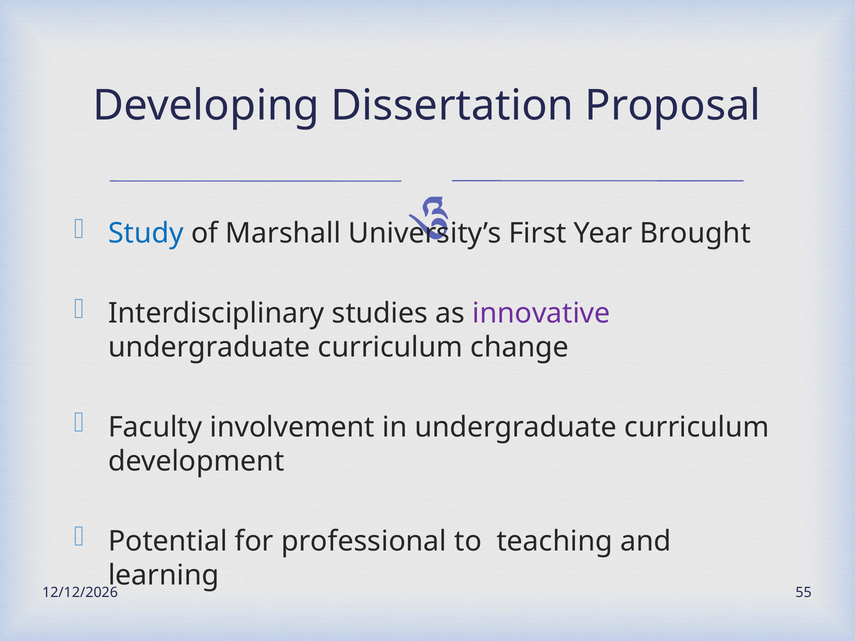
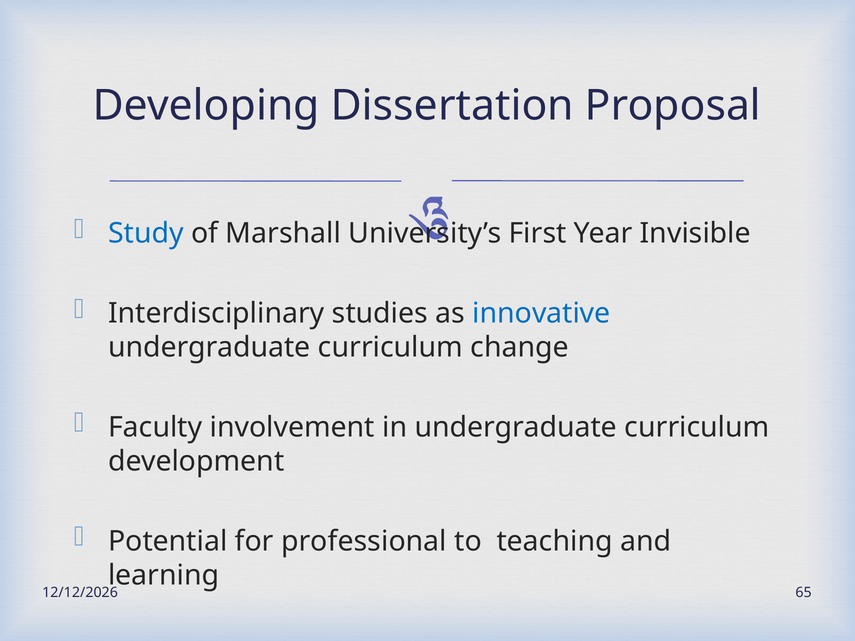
Brought: Brought -> Invisible
innovative colour: purple -> blue
55: 55 -> 65
